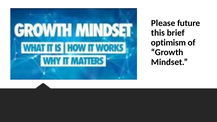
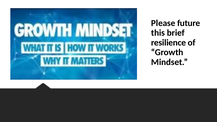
optimism: optimism -> resilience
